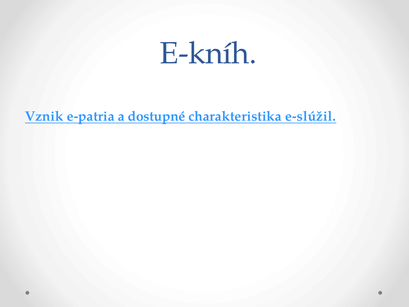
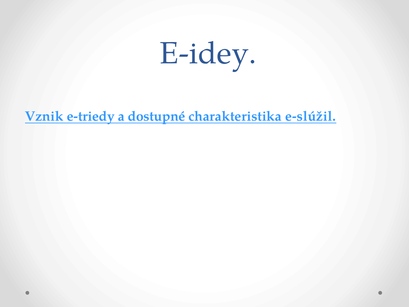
E-kníh: E-kníh -> E-idey
e-patria: e-patria -> e-triedy
